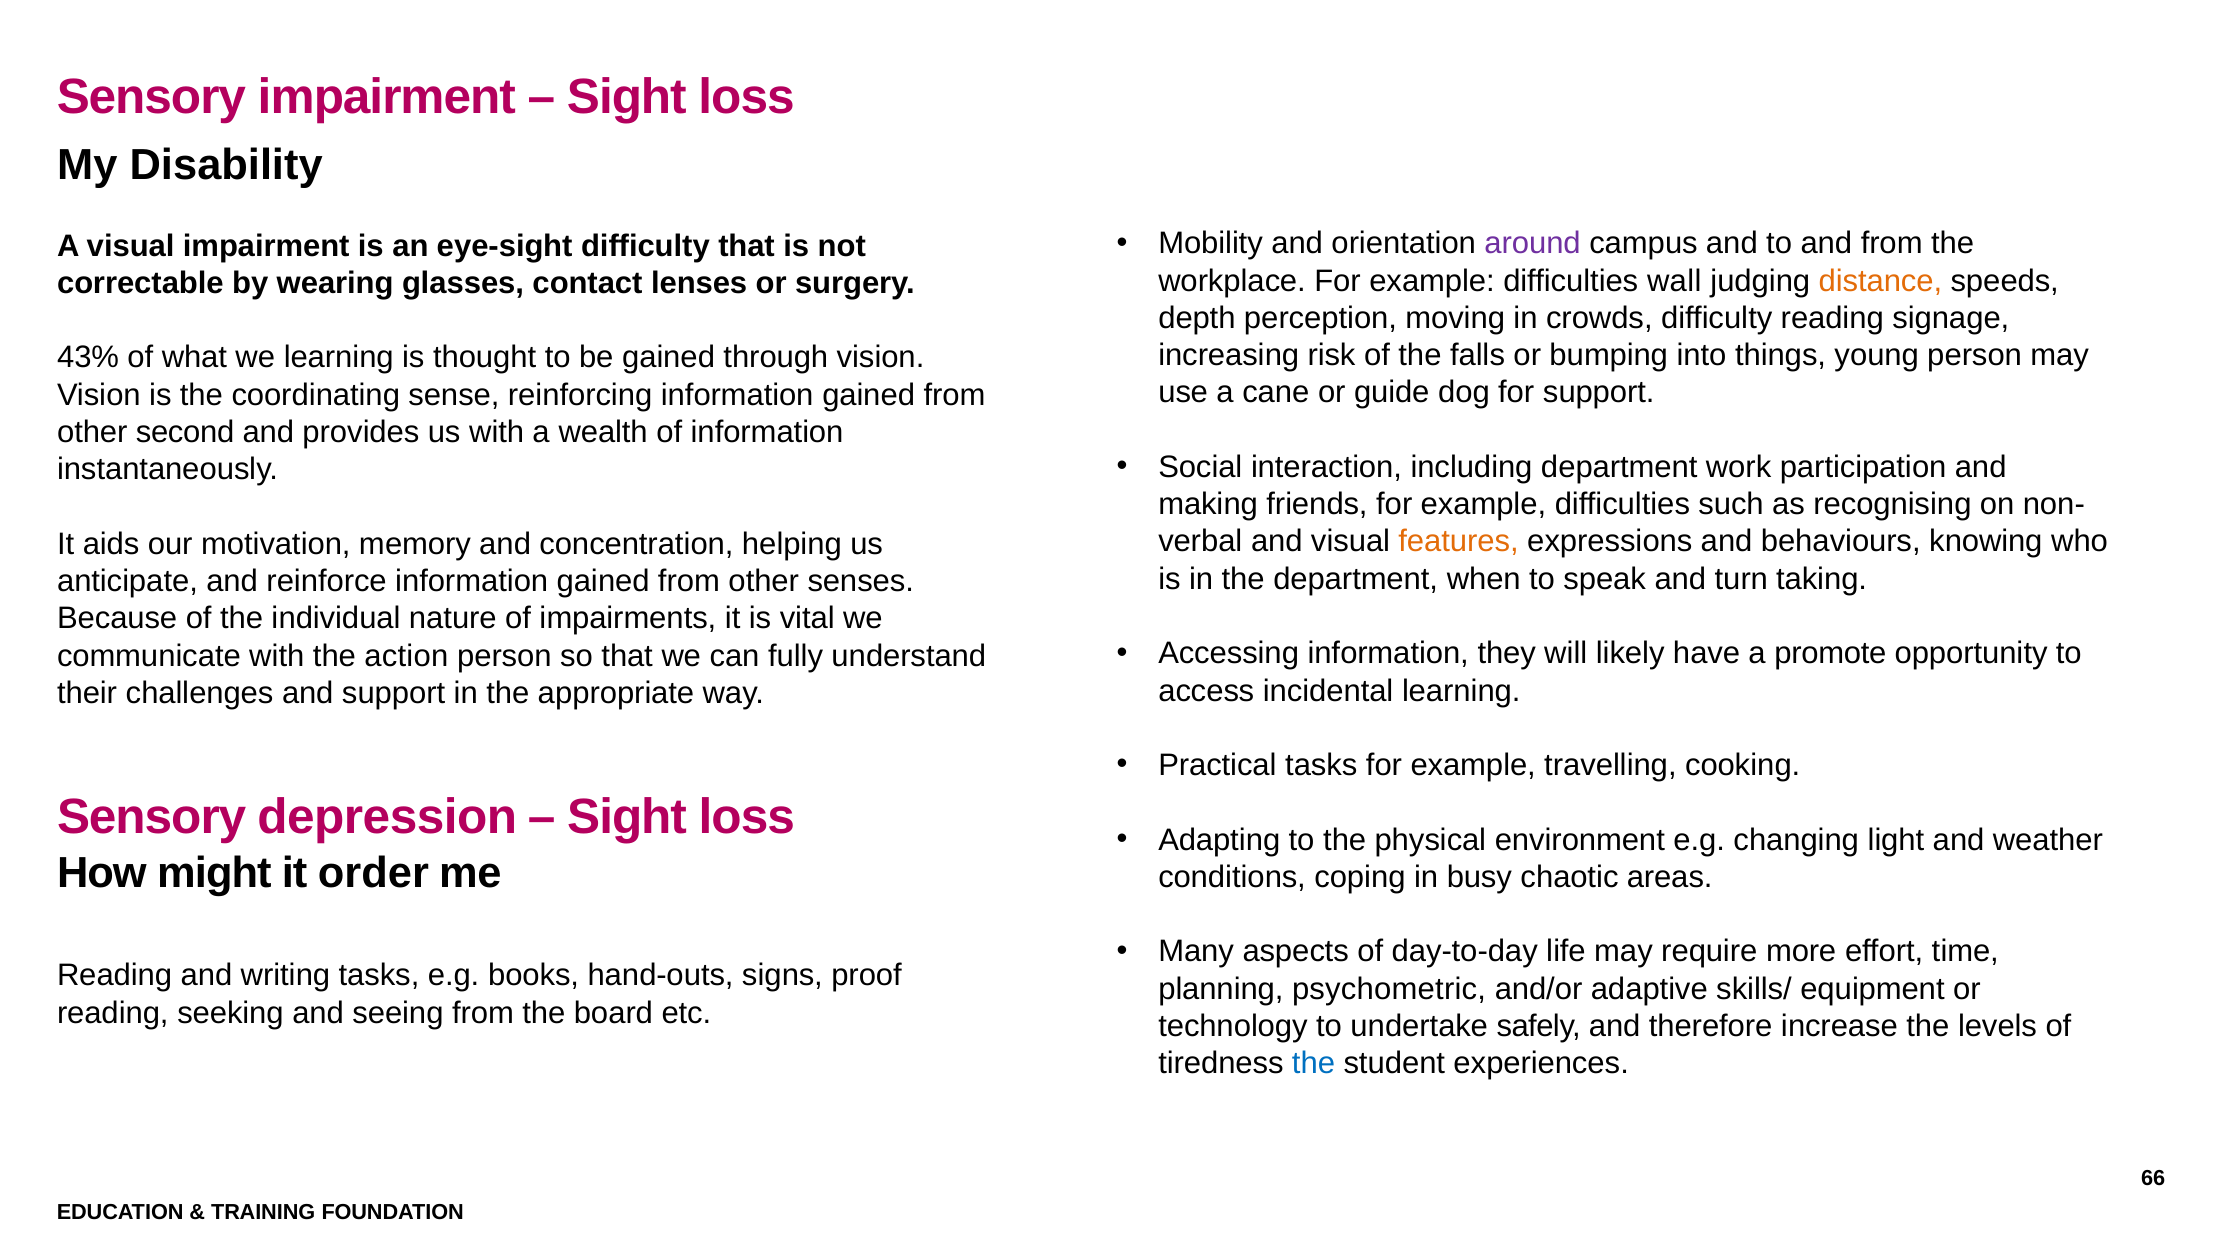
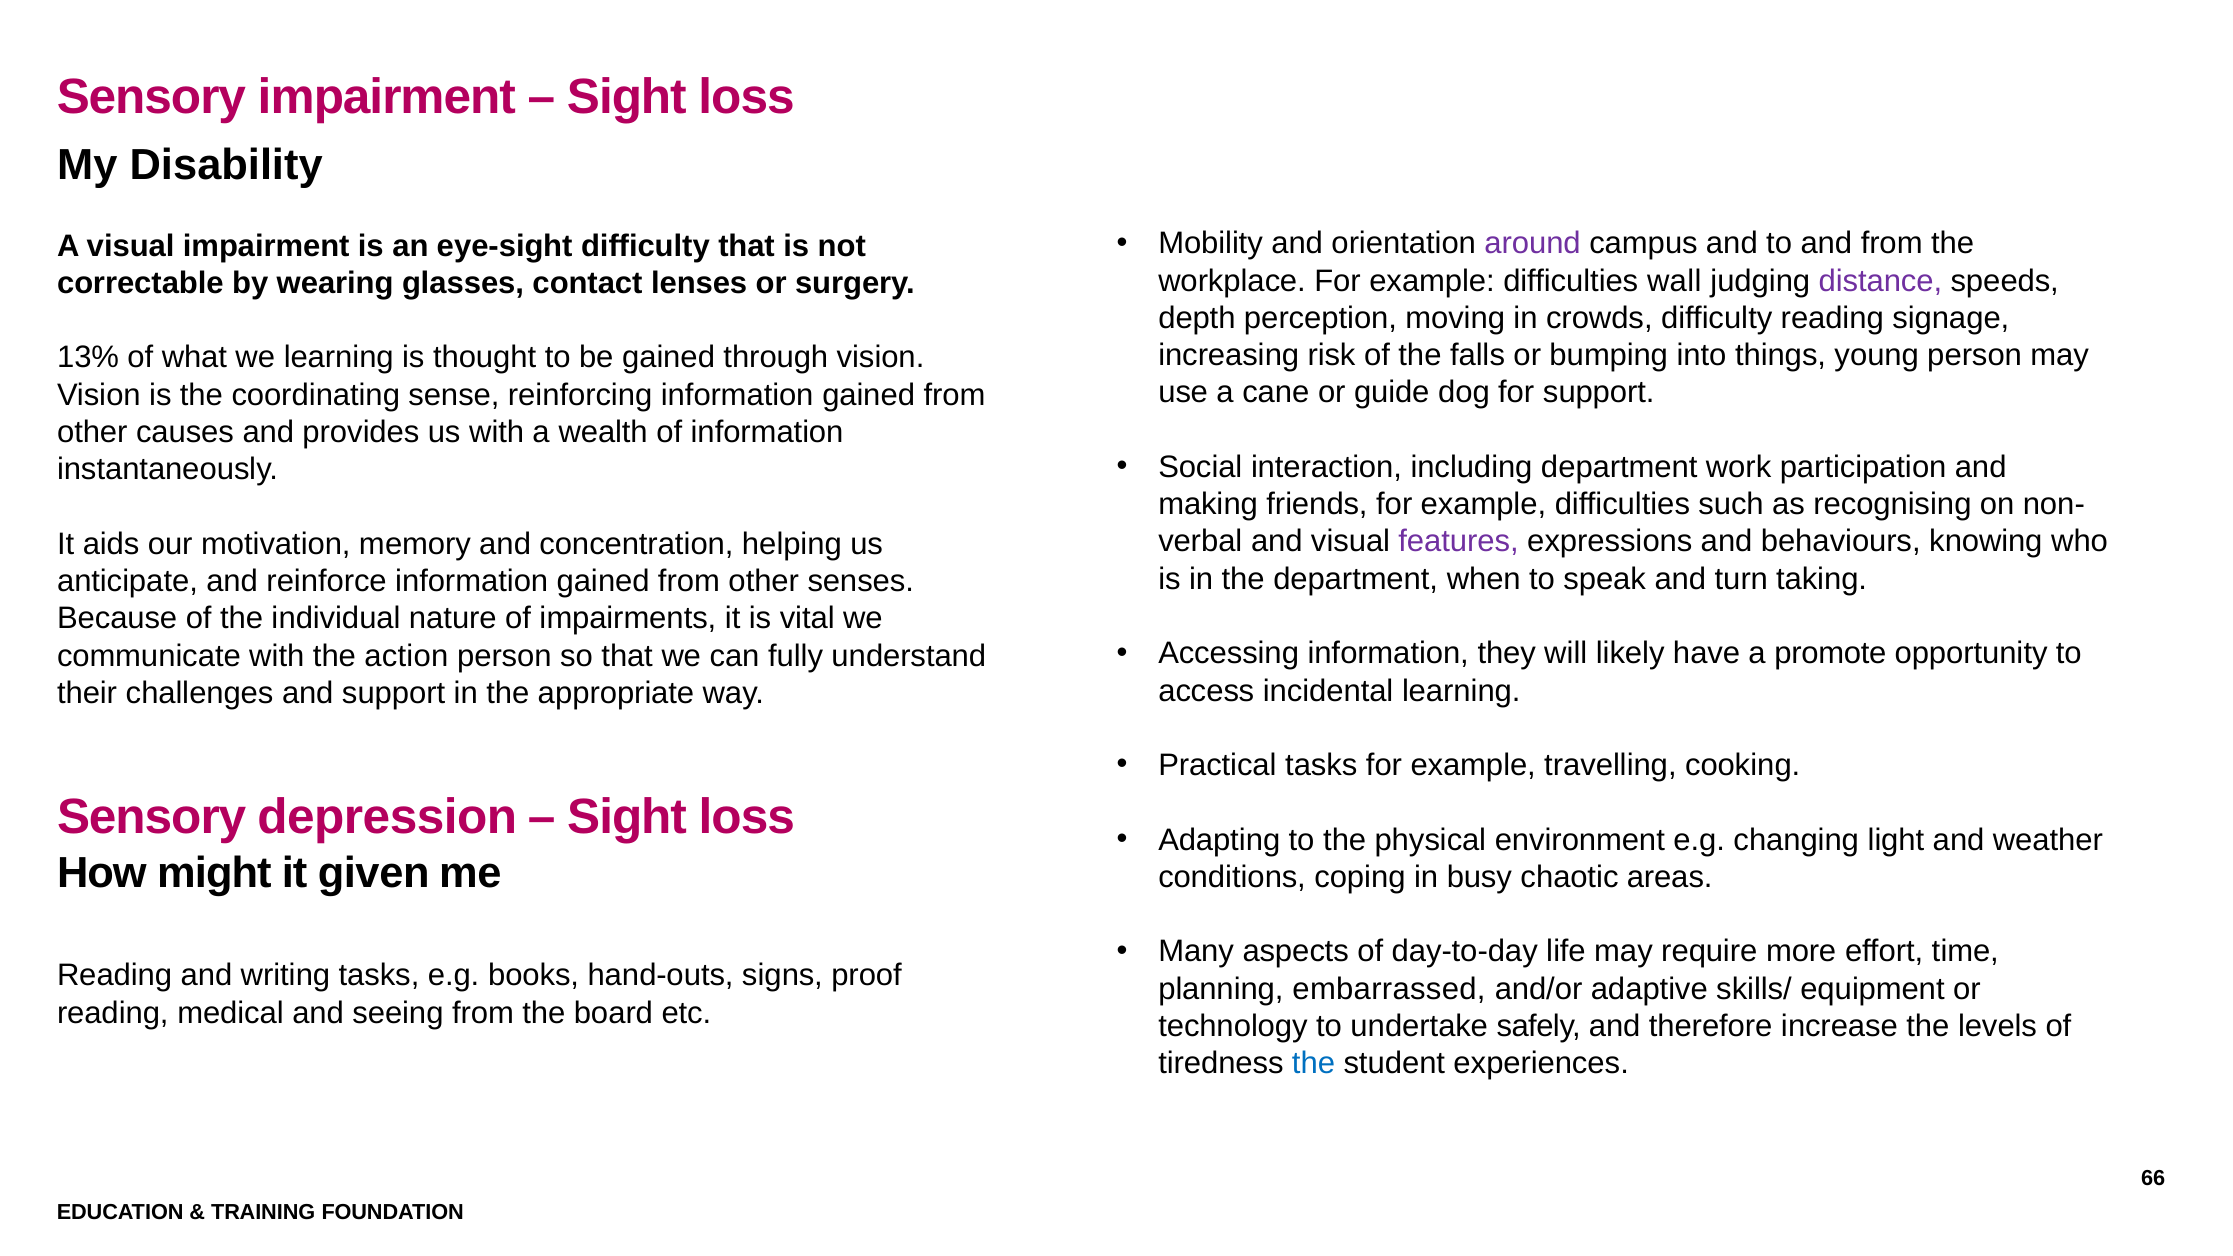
distance colour: orange -> purple
43%: 43% -> 13%
second: second -> causes
features colour: orange -> purple
order: order -> given
psychometric: psychometric -> embarrassed
seeking: seeking -> medical
